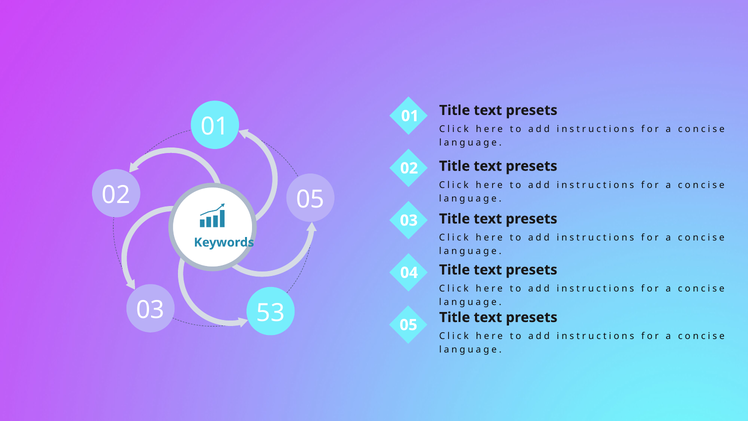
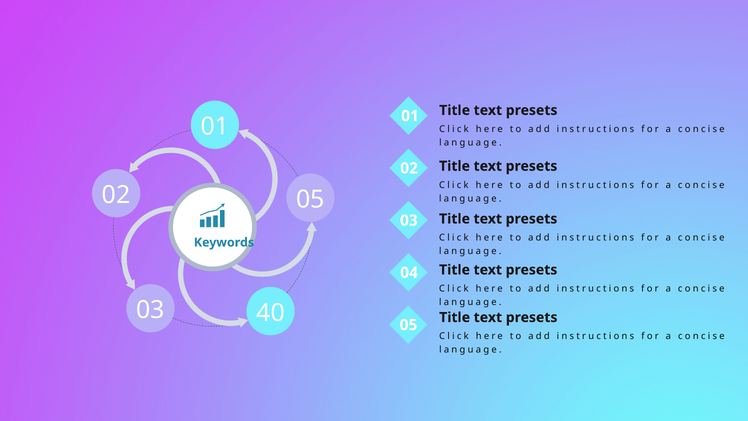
53: 53 -> 40
